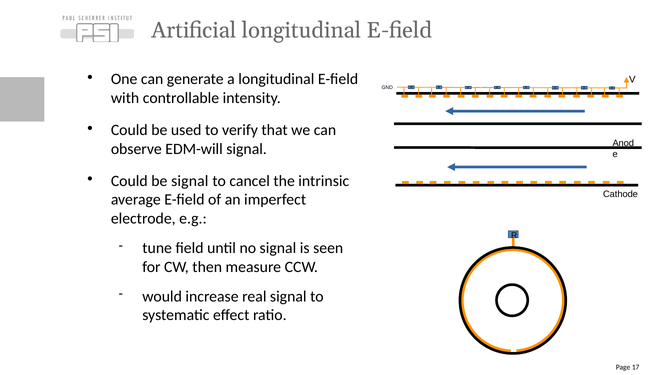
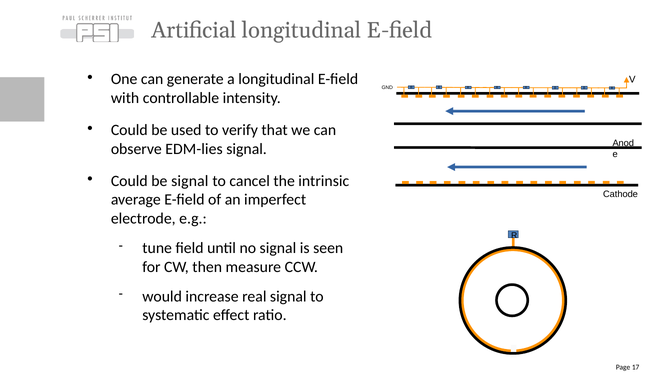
EDM-will: EDM-will -> EDM-lies
